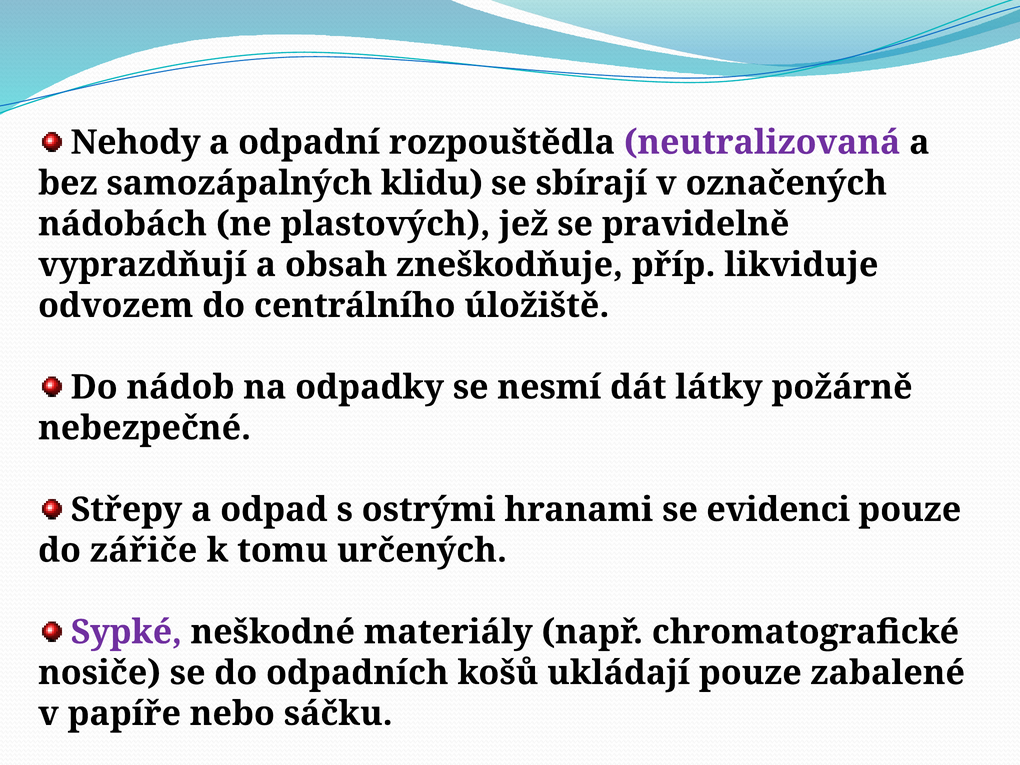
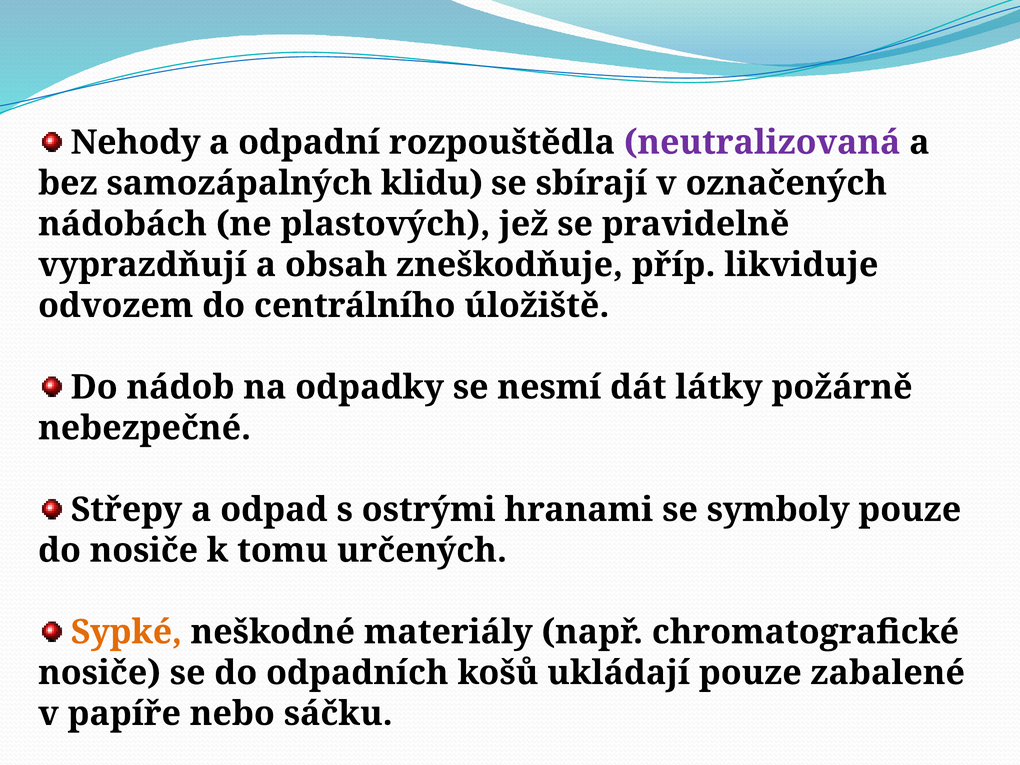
evidenci: evidenci -> symboly
do zářiče: zářiče -> nosiče
Sypké colour: purple -> orange
